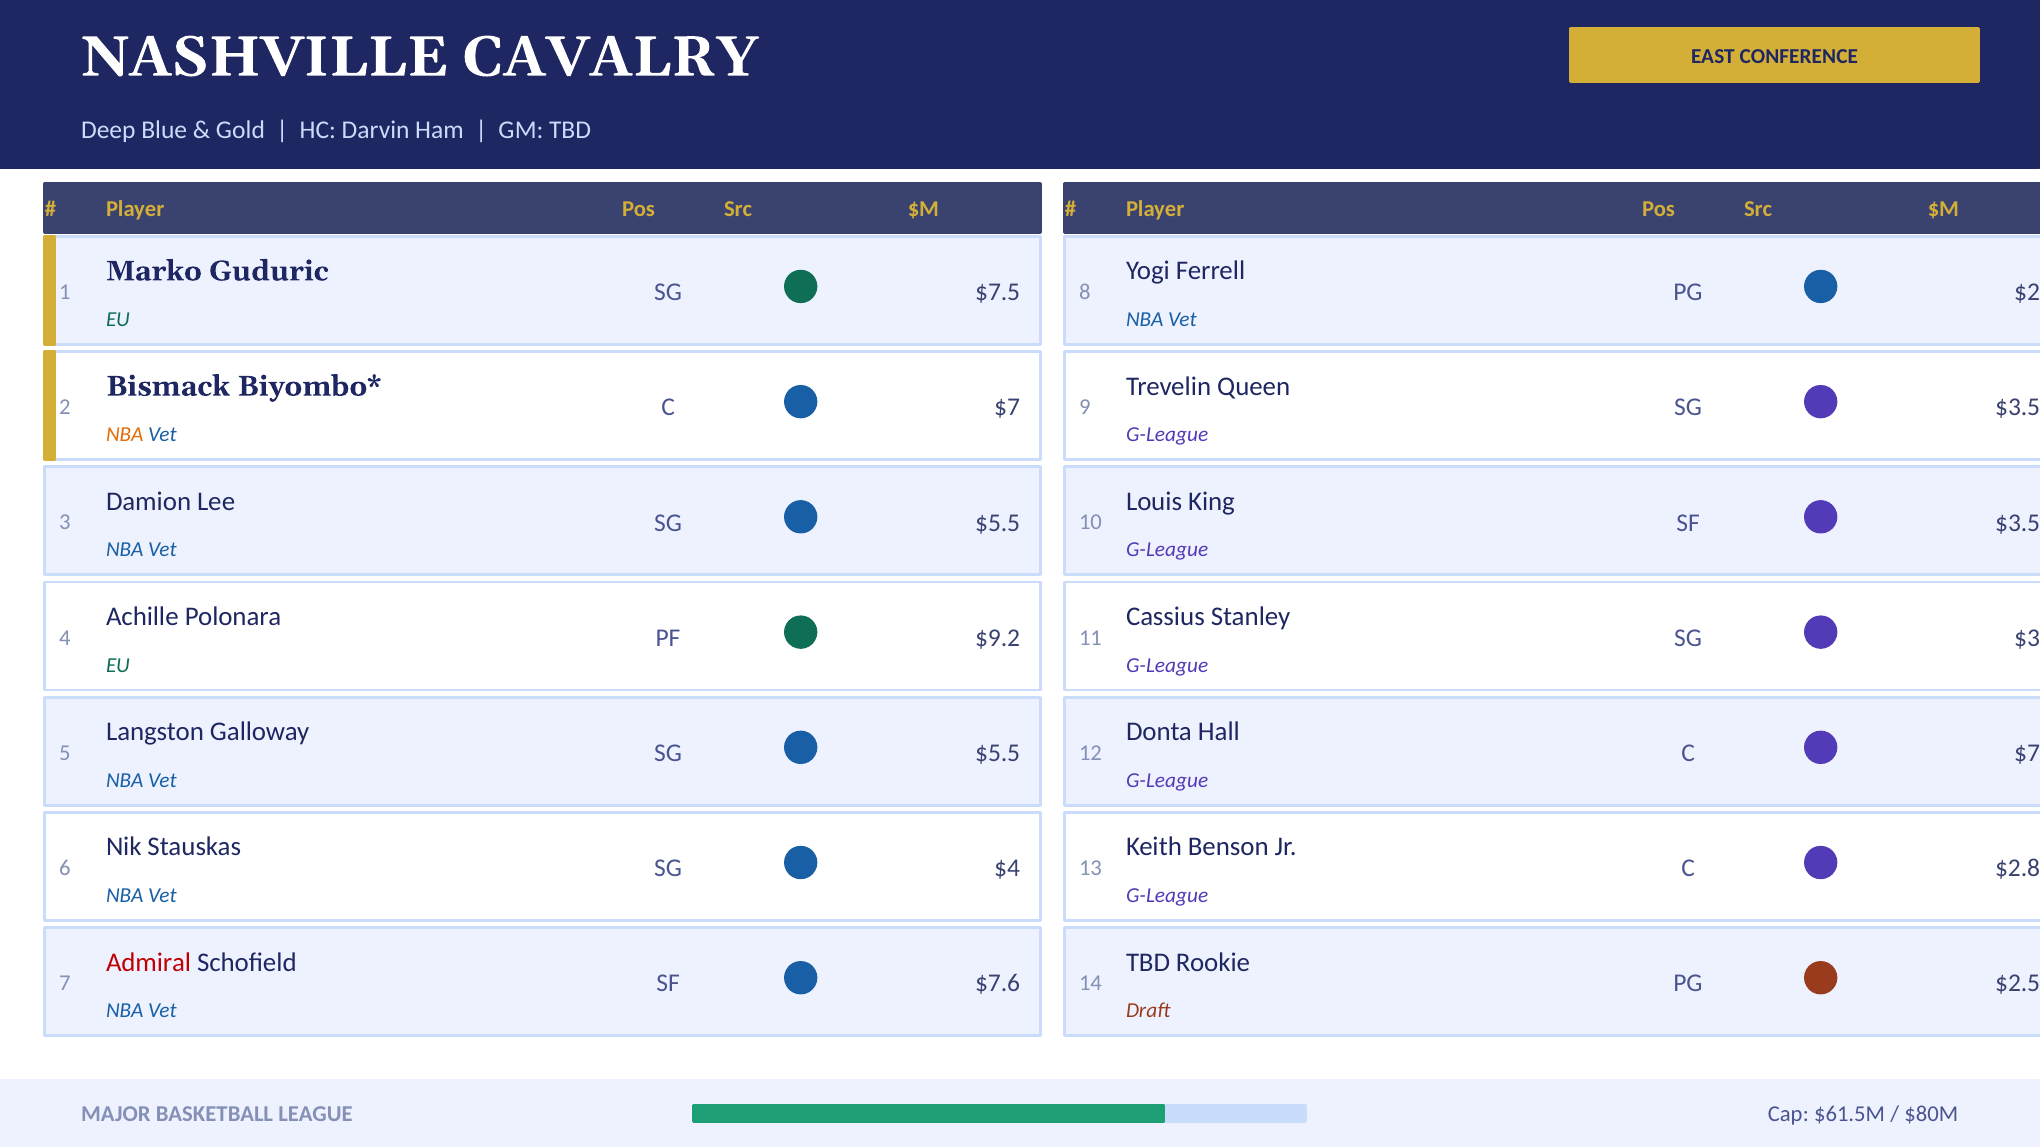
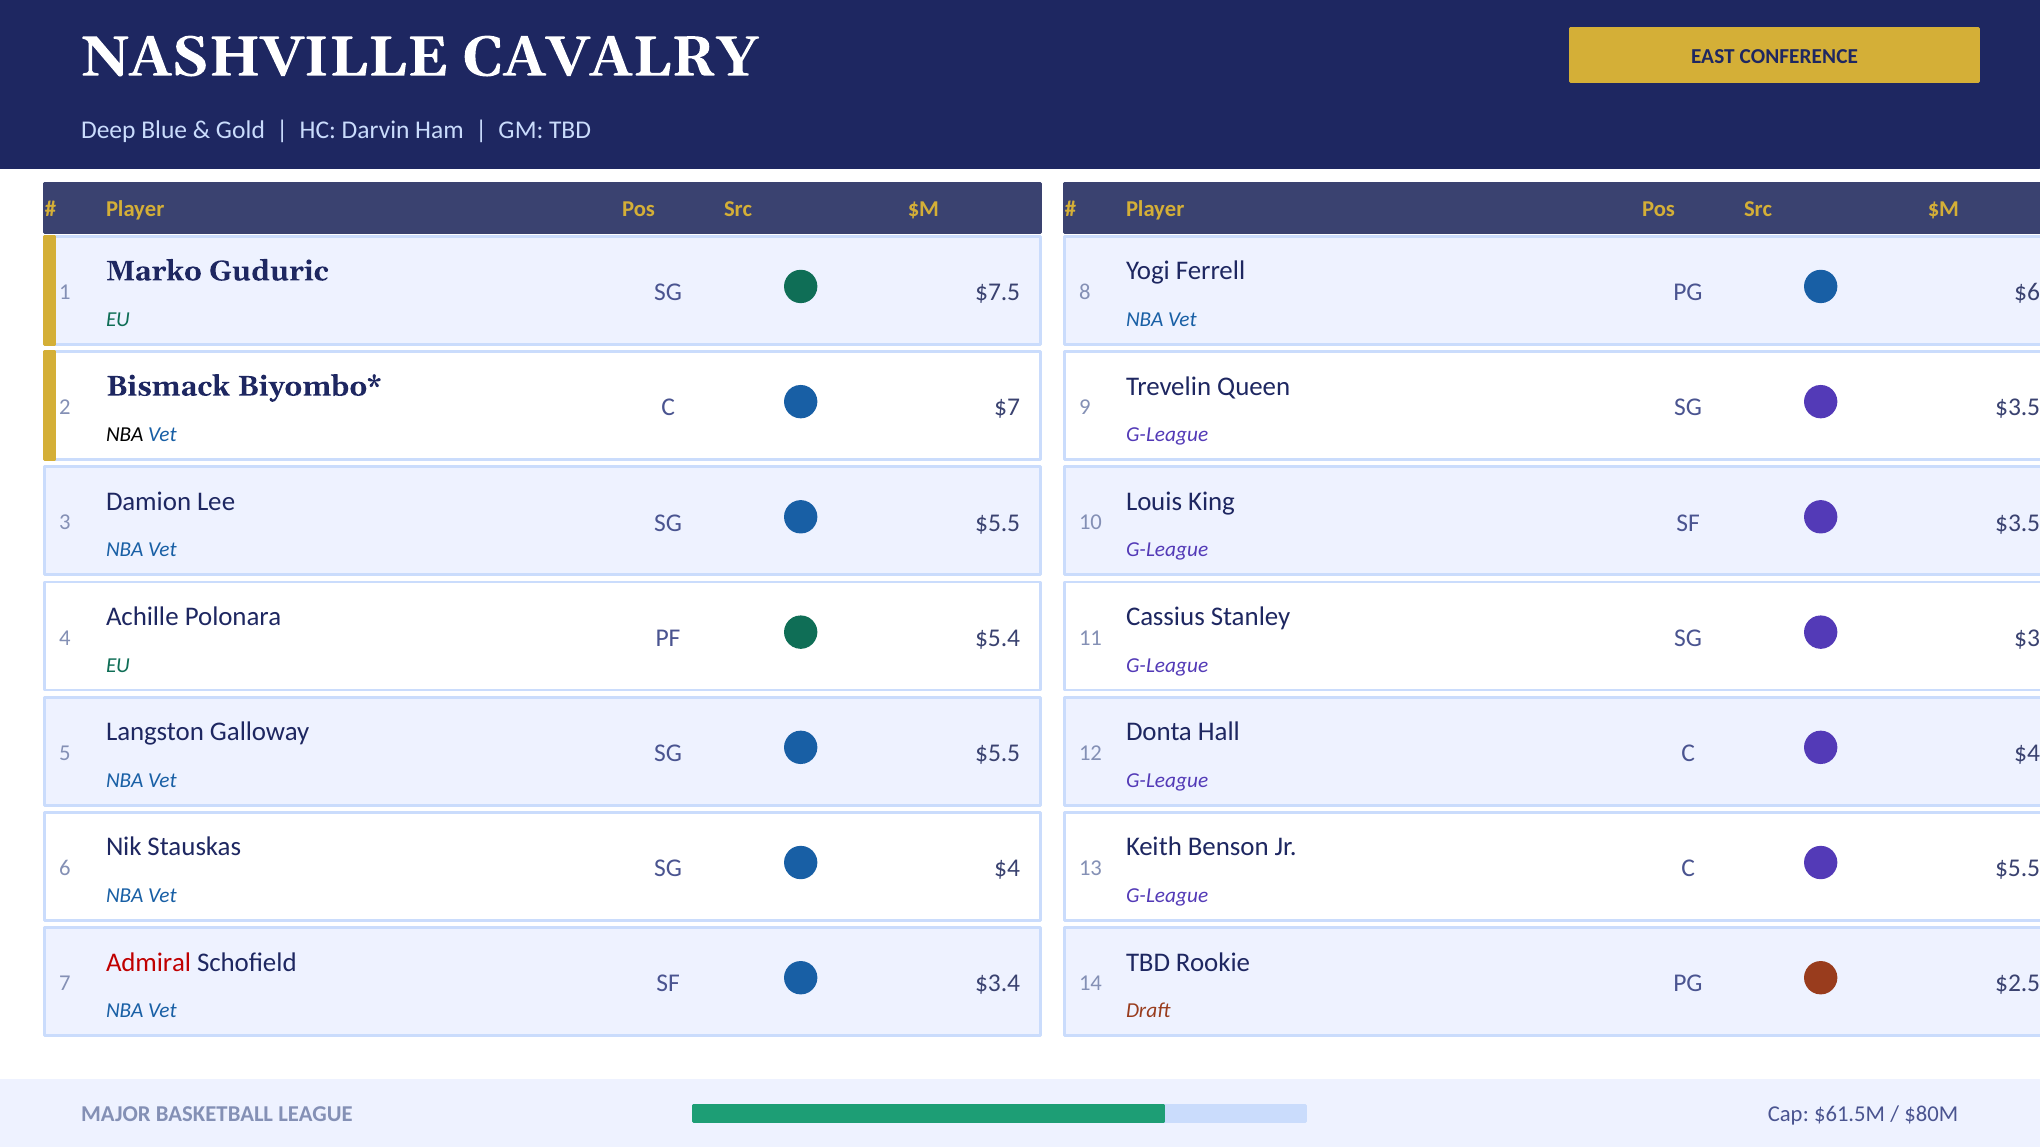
$2: $2 -> $6
NBA at (125, 435) colour: orange -> black
$9.2: $9.2 -> $5.4
$7 at (2027, 754): $7 -> $4
C $2.8: $2.8 -> $5.5
$7.6: $7.6 -> $3.4
